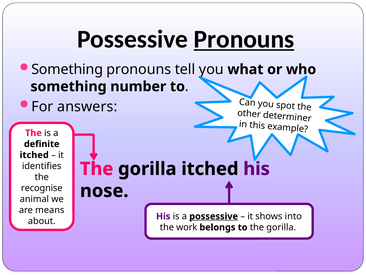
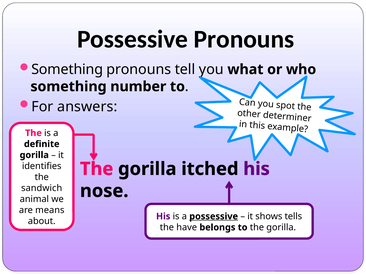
Pronouns at (244, 39) underline: present -> none
itched at (34, 155): itched -> gorilla
recognise: recognise -> sandwich
into: into -> tells
work: work -> have
